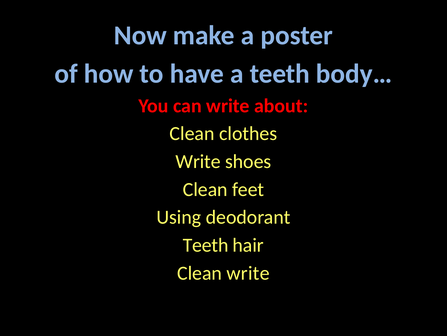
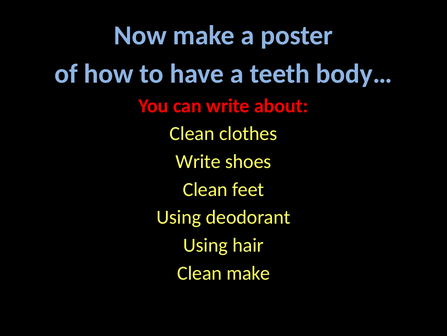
Teeth at (206, 245): Teeth -> Using
Clean write: write -> make
